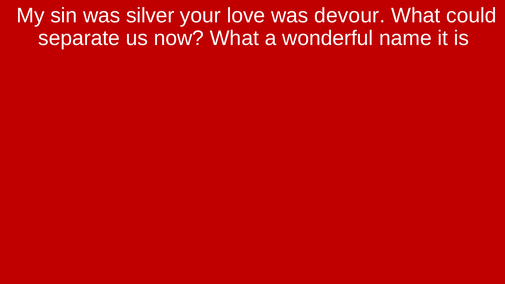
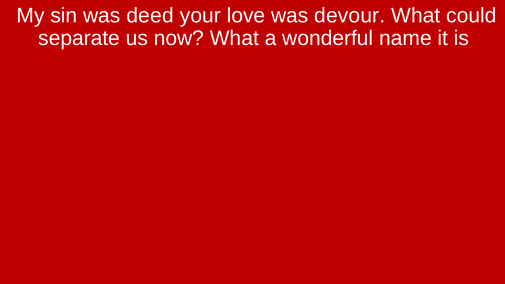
silver: silver -> deed
